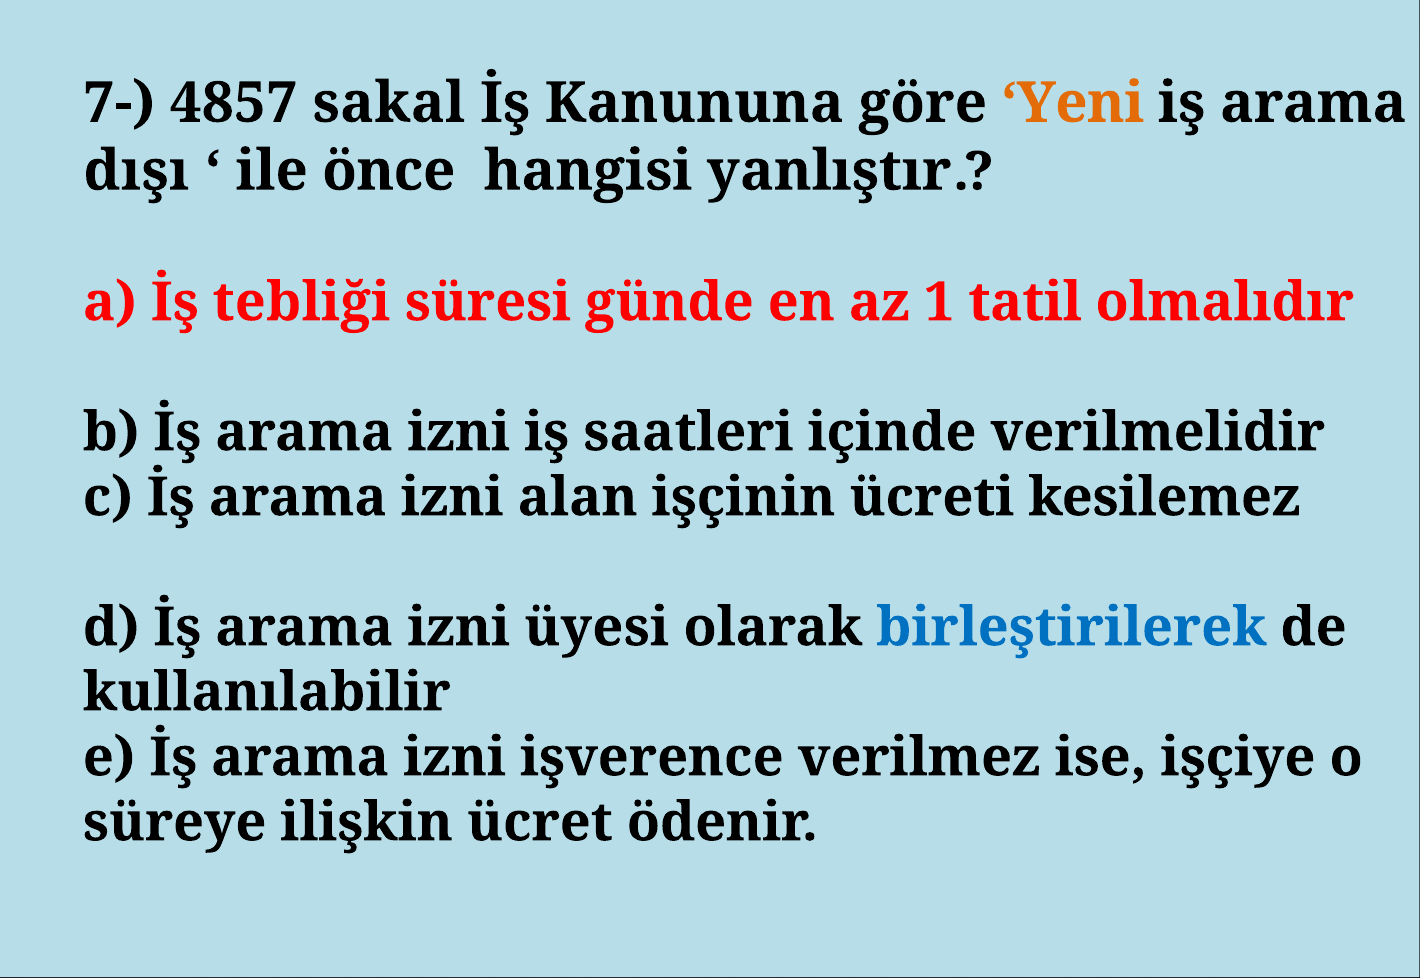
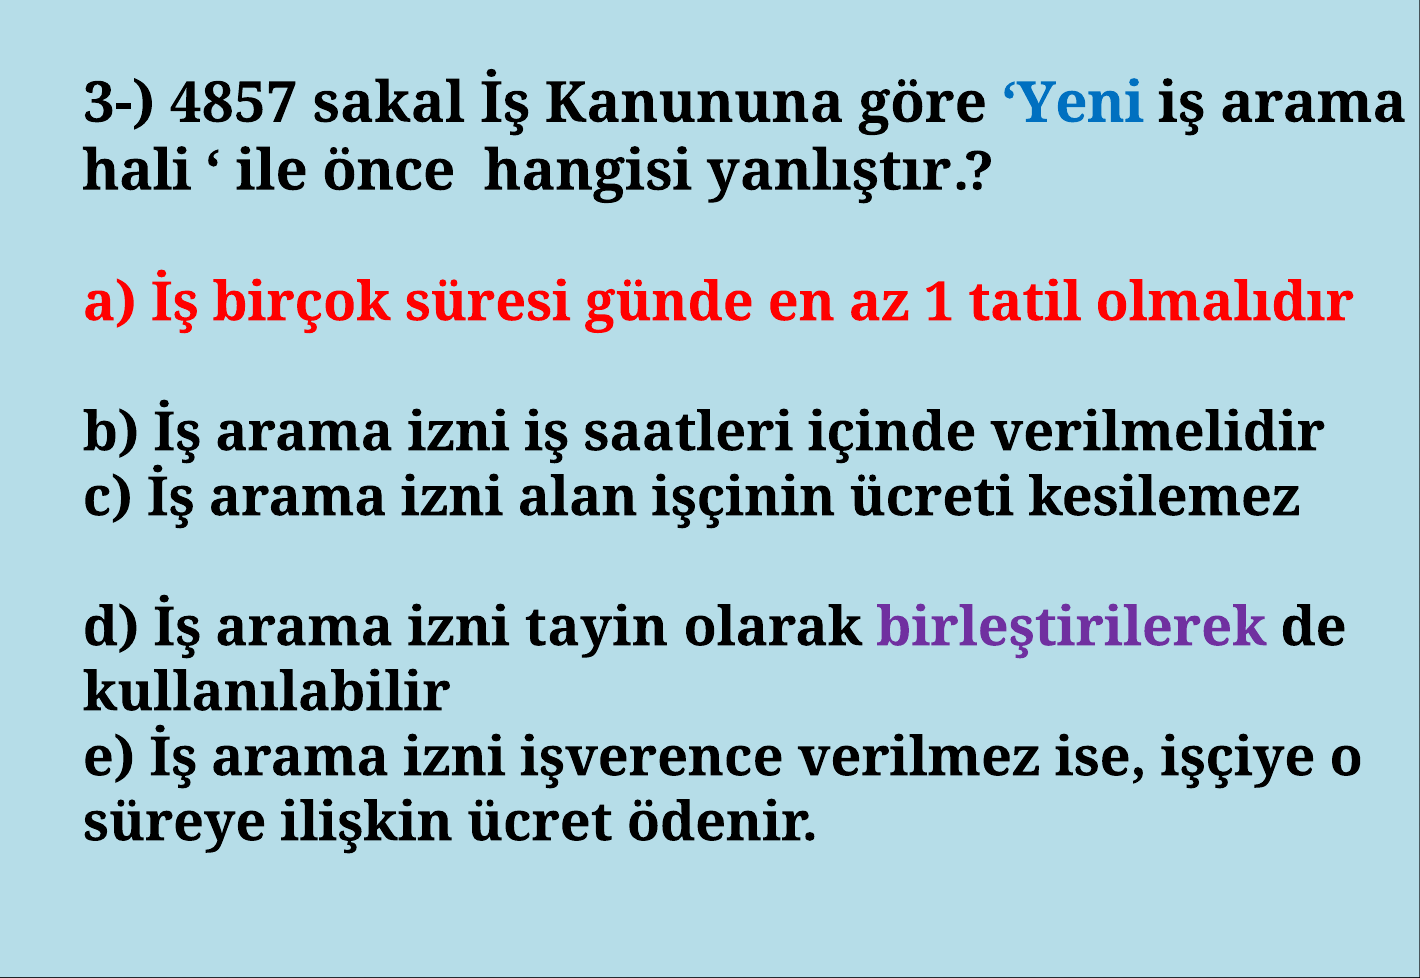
7-: 7- -> 3-
Yeni colour: orange -> blue
dışı: dışı -> hali
tebliği: tebliği -> birçok
üyesi: üyesi -> tayin
birleştirilerek colour: blue -> purple
